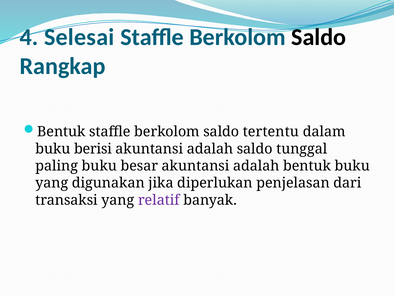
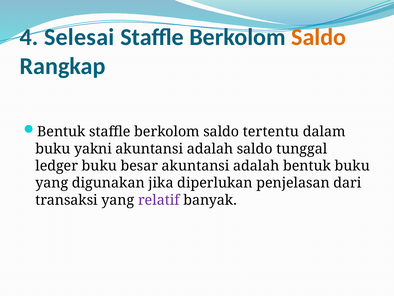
Saldo at (319, 37) colour: black -> orange
berisi: berisi -> yakni
paling: paling -> ledger
